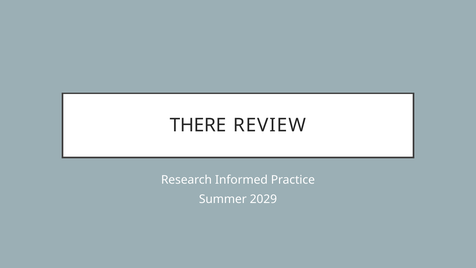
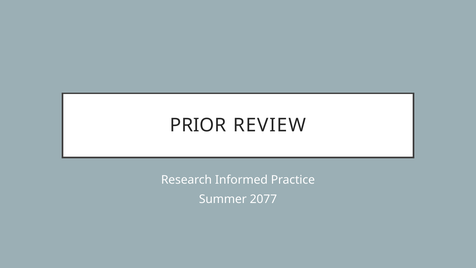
THERE: THERE -> PRIOR
2029: 2029 -> 2077
